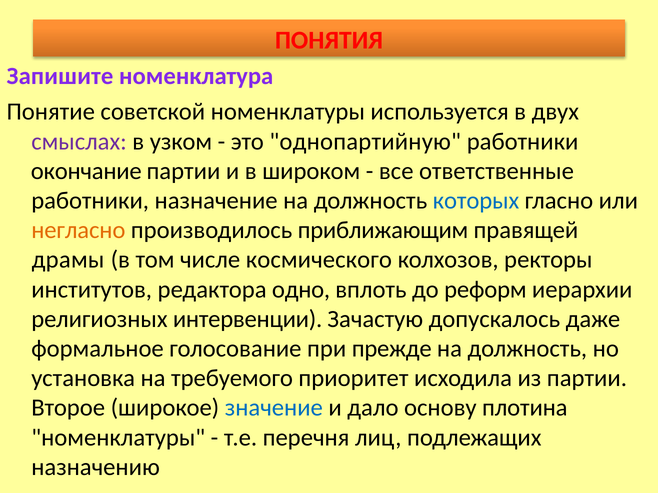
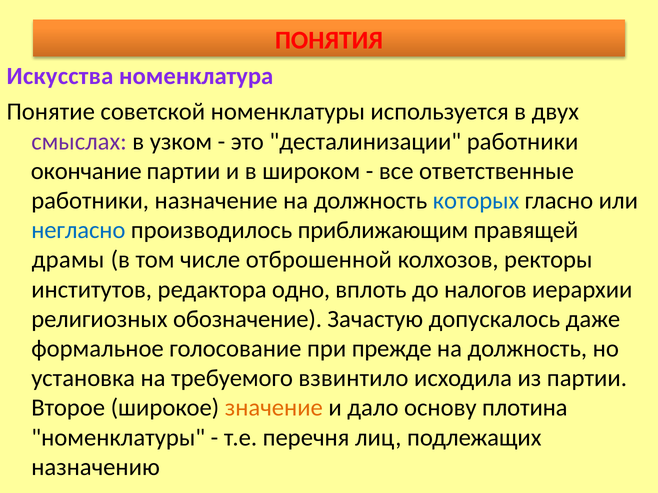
Запишите: Запишите -> Искусства
однопартийную: однопартийную -> десталинизации
негласно colour: orange -> blue
космического: космического -> отброшенной
реформ: реформ -> налогов
интервенции: интервенции -> обозначение
приоритет: приоритет -> взвинтило
значение colour: blue -> orange
